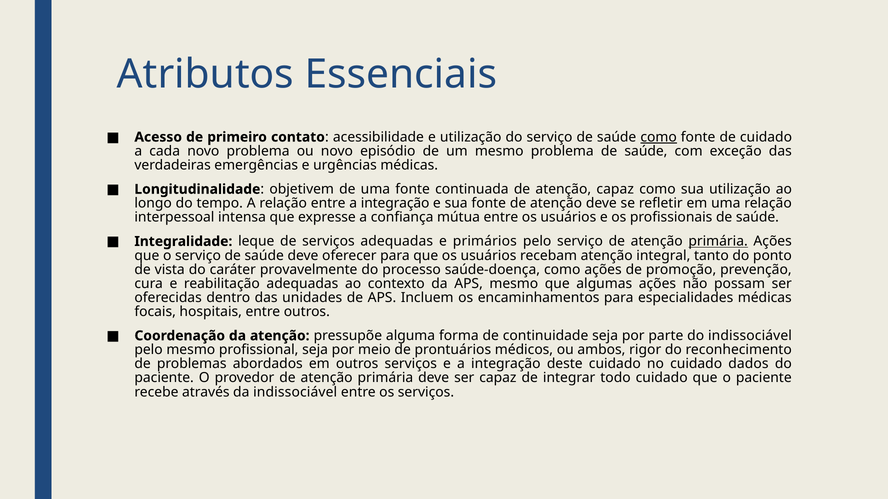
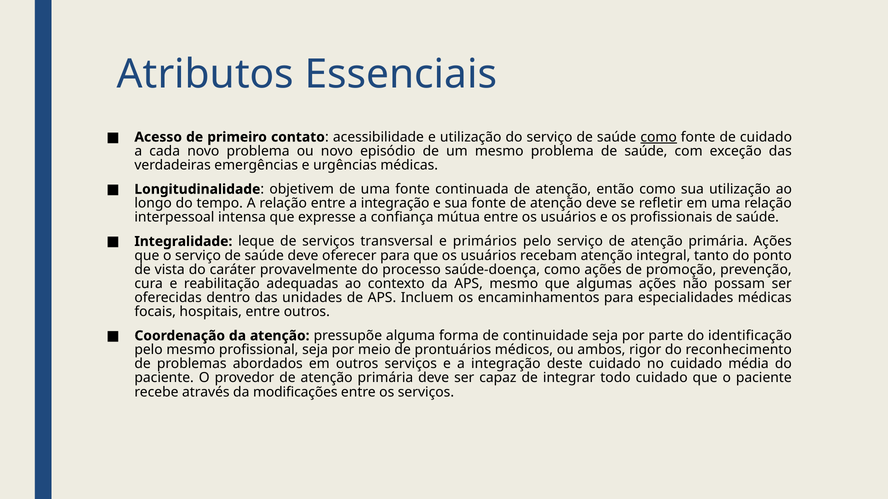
atenção capaz: capaz -> então
serviços adequadas: adequadas -> transversal
primária at (718, 242) underline: present -> none
do indissociável: indissociável -> identificação
dados: dados -> média
da indissociável: indissociável -> modificações
